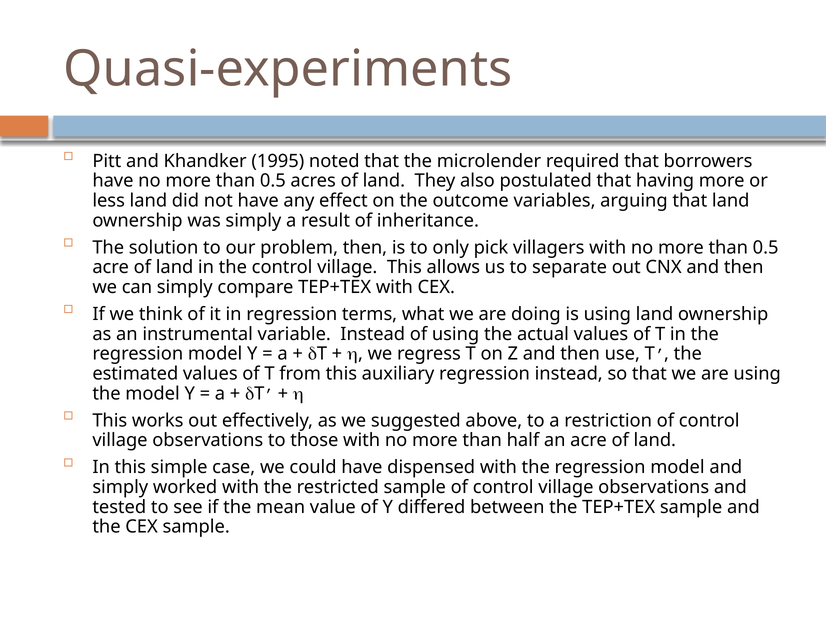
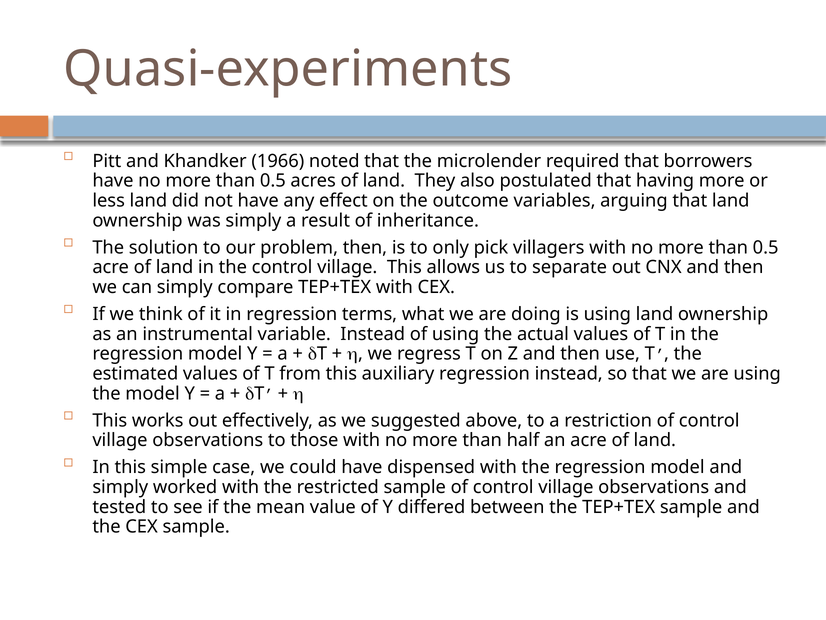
1995: 1995 -> 1966
